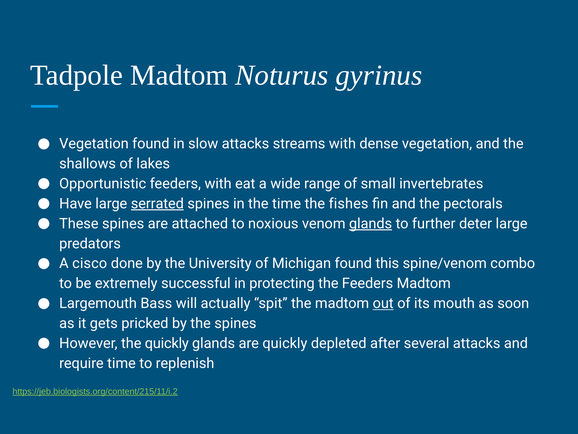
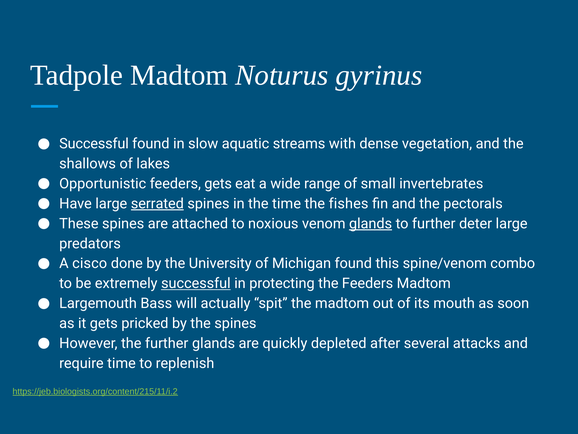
Vegetation at (94, 144): Vegetation -> Successful
slow attacks: attacks -> aquatic
feeders with: with -> gets
successful at (196, 283) underline: none -> present
out underline: present -> none
the quickly: quickly -> further
